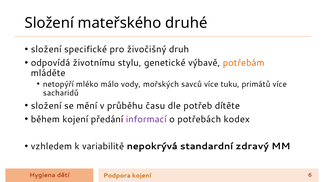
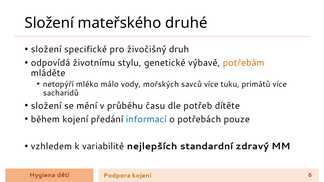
informací colour: purple -> blue
kodex: kodex -> pouze
nepokrývá: nepokrývá -> nejlepších
